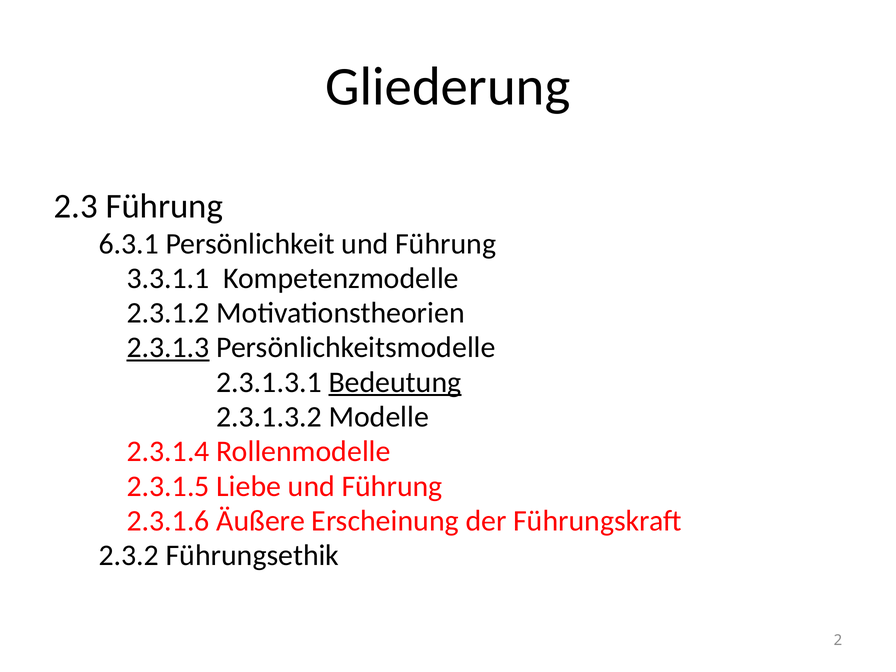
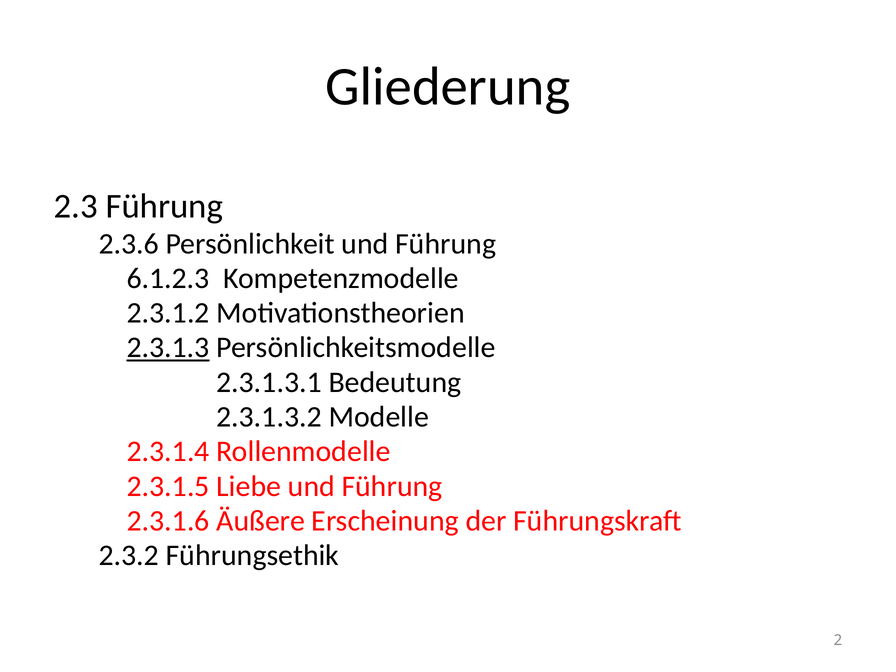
6.3.1: 6.3.1 -> 2.3.6
3.3.1.1: 3.3.1.1 -> 6.1.2.3
Bedeutung underline: present -> none
